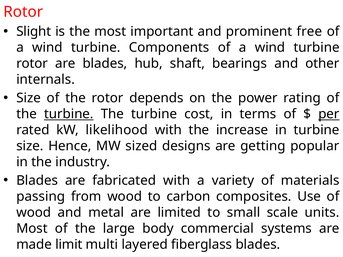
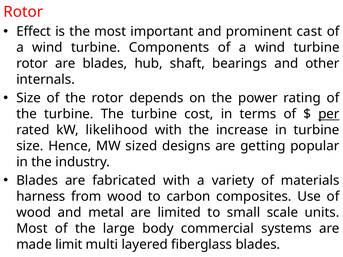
Slight: Slight -> Effect
free: free -> cast
turbine at (69, 114) underline: present -> none
passing: passing -> harness
